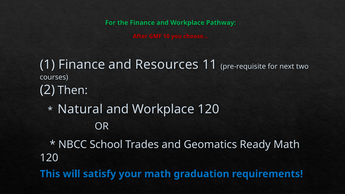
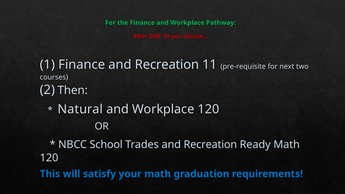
Finance and Resources: Resources -> Recreation
Trades and Geomatics: Geomatics -> Recreation
